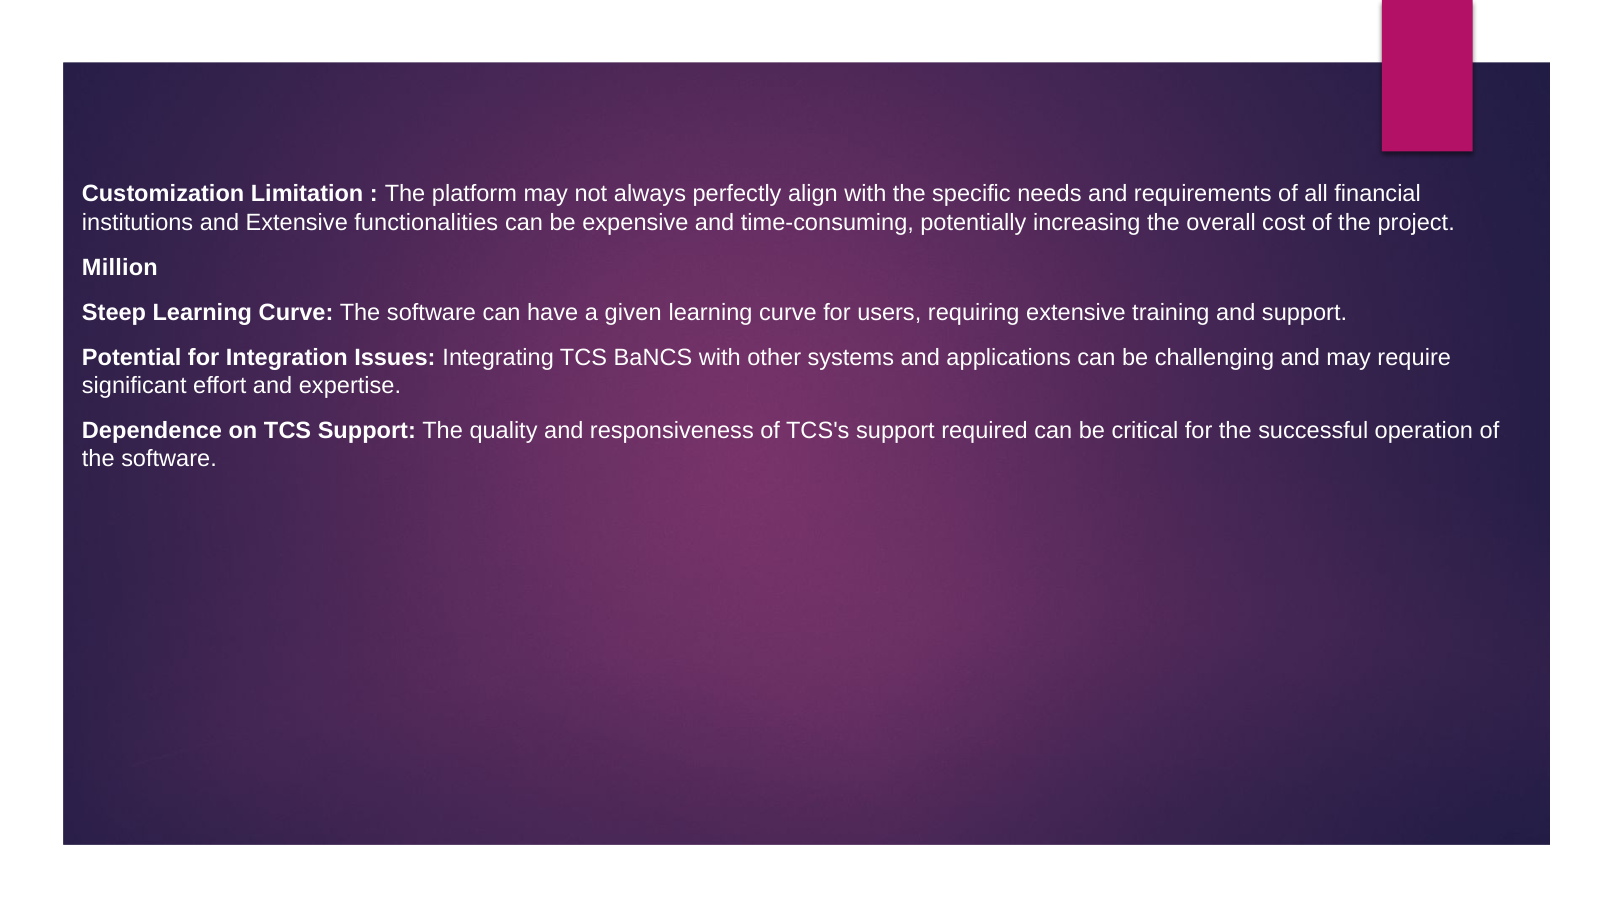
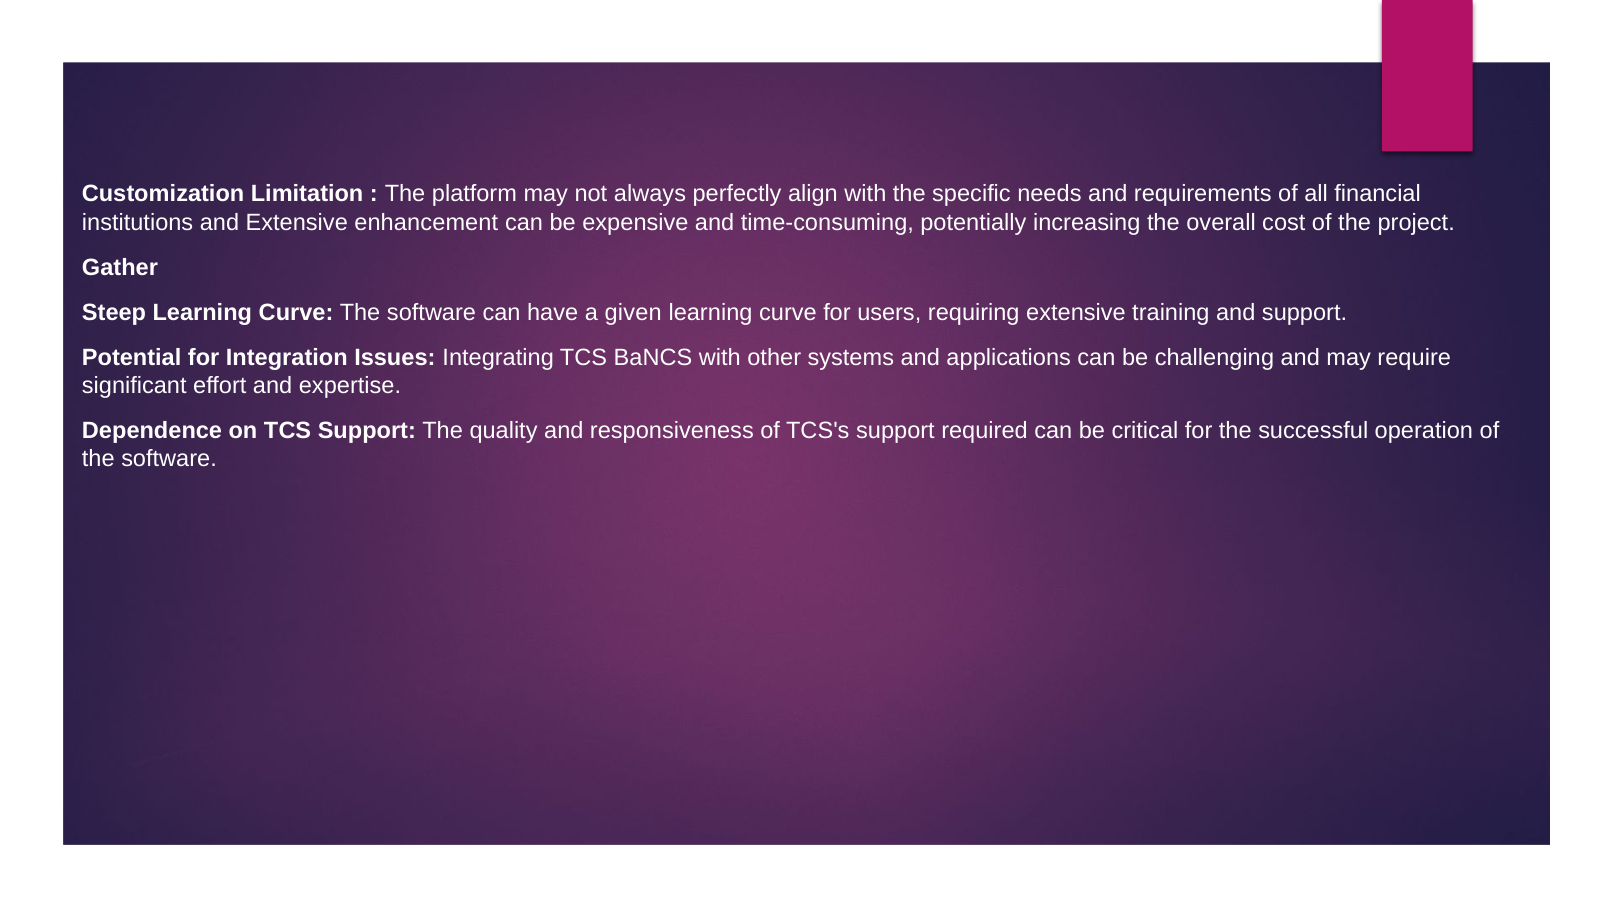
functionalities: functionalities -> enhancement
Million: Million -> Gather
